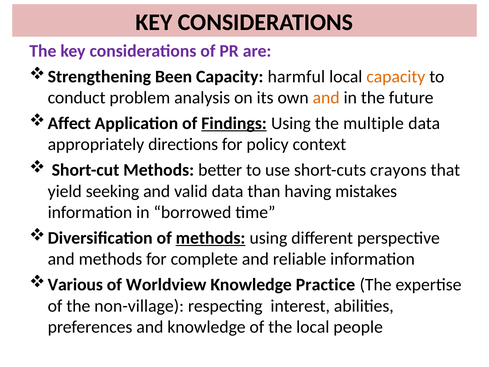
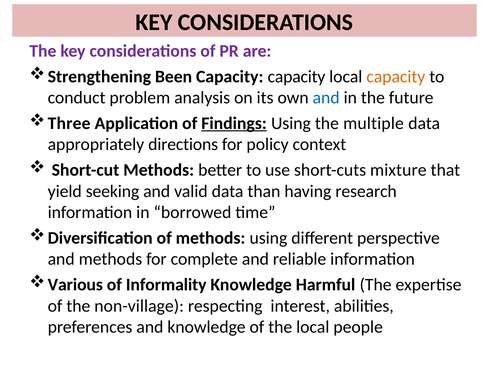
Capacity harmful: harmful -> capacity
and at (326, 98) colour: orange -> blue
Affect: Affect -> Three
crayons: crayons -> mixture
mistakes: mistakes -> research
methods at (211, 238) underline: present -> none
Worldview: Worldview -> Informality
Practice: Practice -> Harmful
